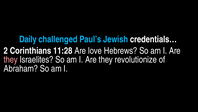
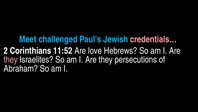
Daily: Daily -> Meet
credentials… colour: white -> pink
11:28: 11:28 -> 11:52
revolutionize: revolutionize -> persecutions
